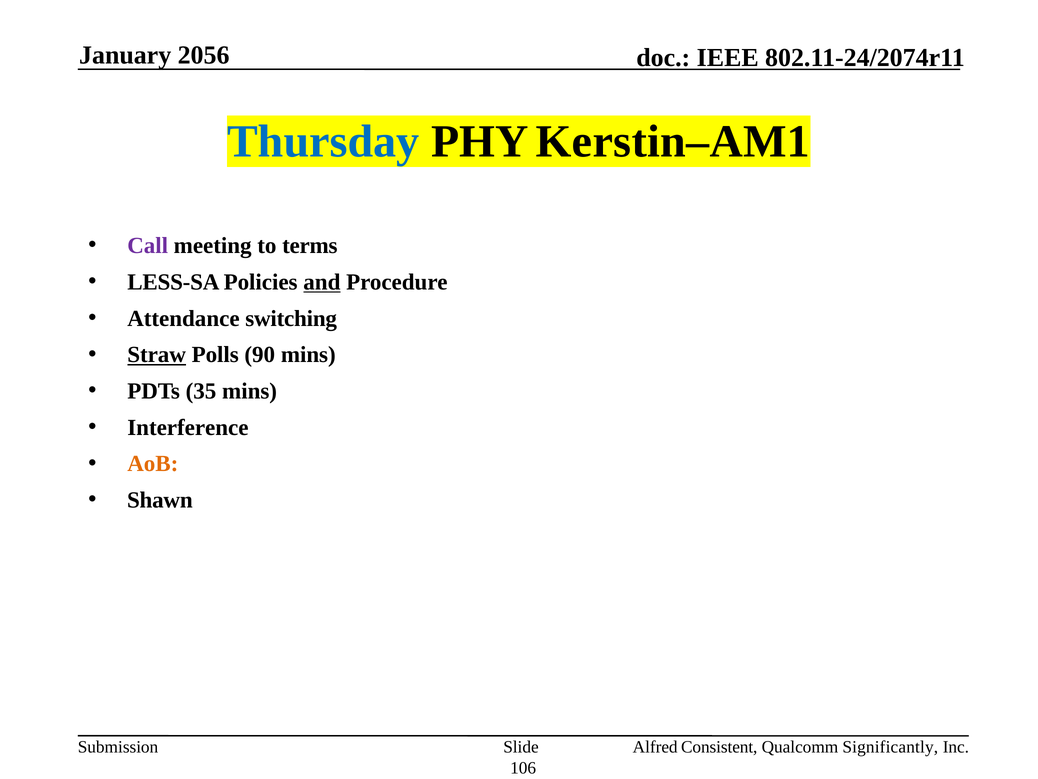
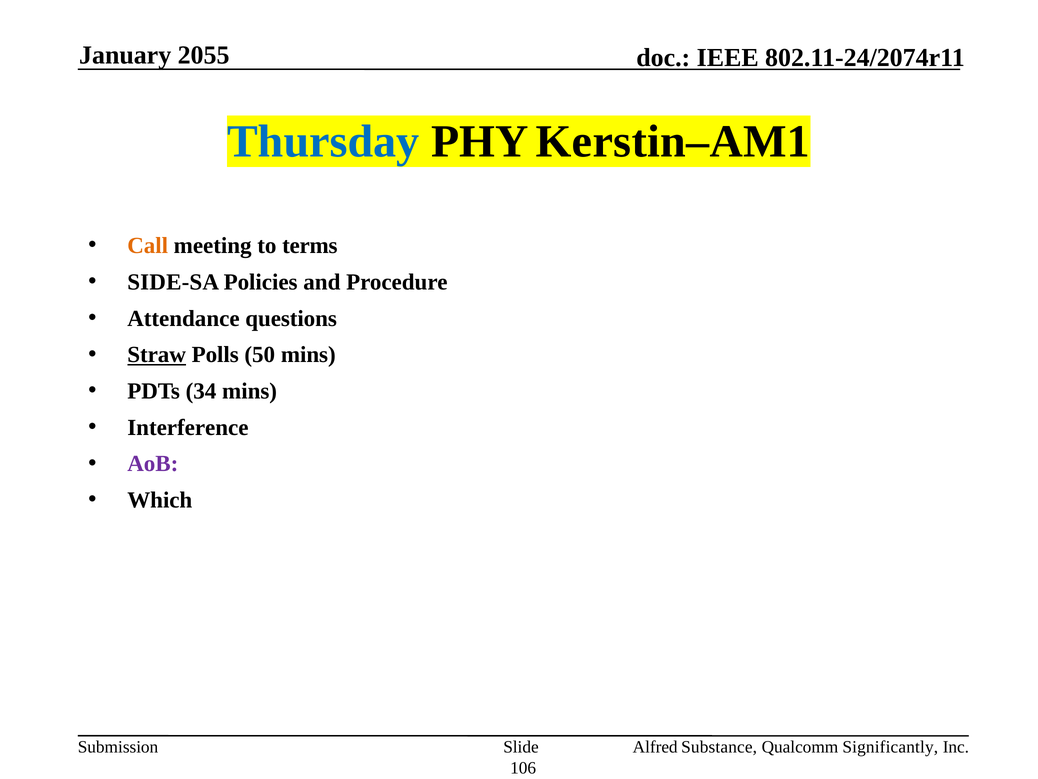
2056: 2056 -> 2055
Call colour: purple -> orange
LESS-SA: LESS-SA -> SIDE-SA
and underline: present -> none
switching: switching -> questions
90: 90 -> 50
35: 35 -> 34
AoB colour: orange -> purple
Shawn: Shawn -> Which
Consistent: Consistent -> Substance
